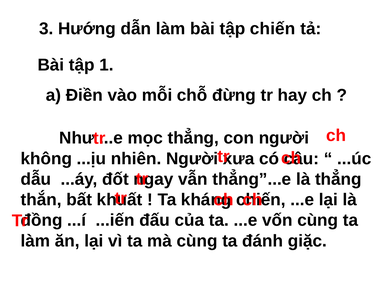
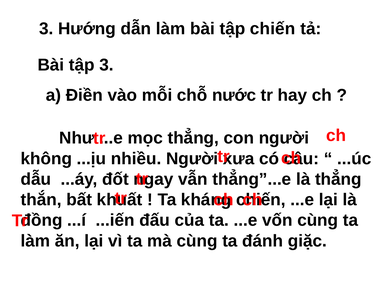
tập 1: 1 -> 3
đừng: đừng -> nước
nhiên: nhiên -> nhiều
